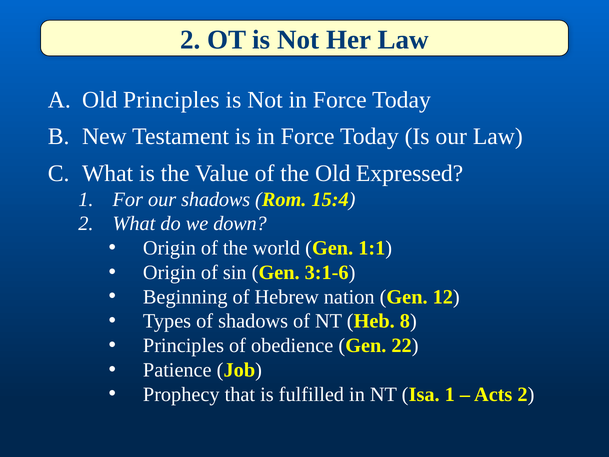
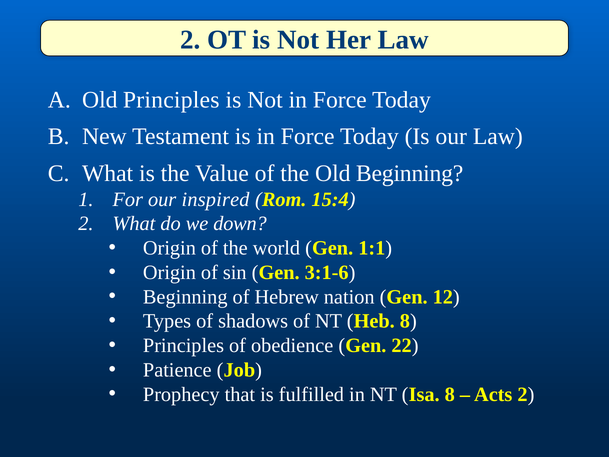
Old Expressed: Expressed -> Beginning
our shadows: shadows -> inspired
Isa 1: 1 -> 8
